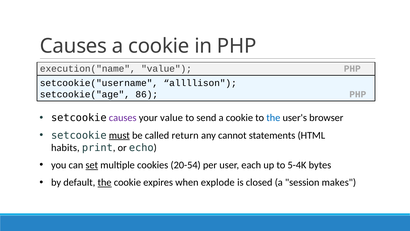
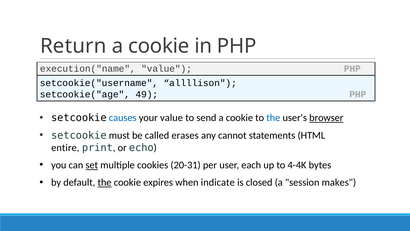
Causes at (74, 46): Causes -> Return
86: 86 -> 49
causes at (123, 118) colour: purple -> blue
browser underline: none -> present
must underline: present -> none
return: return -> erases
habits: habits -> entire
20-54: 20-54 -> 20-31
5-4K: 5-4K -> 4-4K
explode: explode -> indicate
